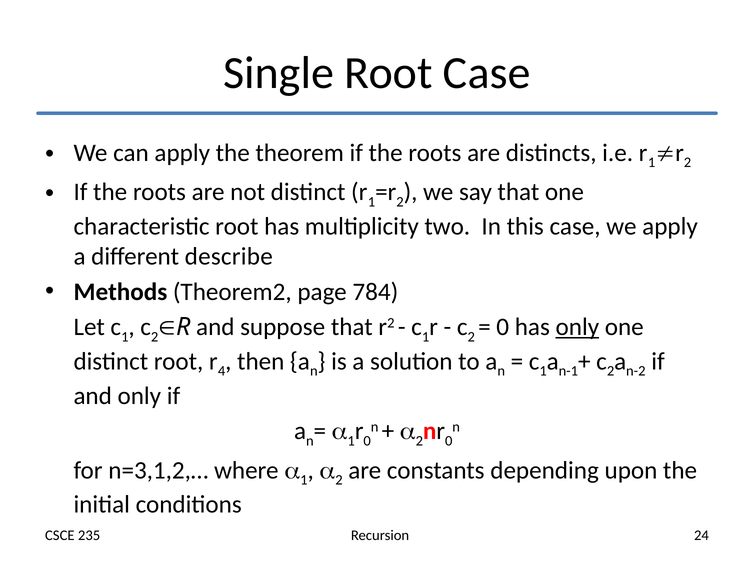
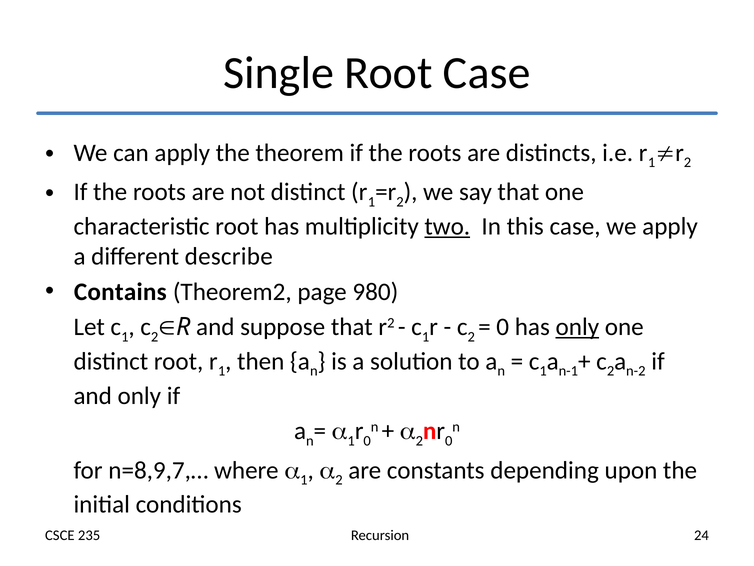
two underline: none -> present
Methods: Methods -> Contains
784: 784 -> 980
4 at (222, 371): 4 -> 1
n=3,1,2,…: n=3,1,2,… -> n=8,9,7,…
